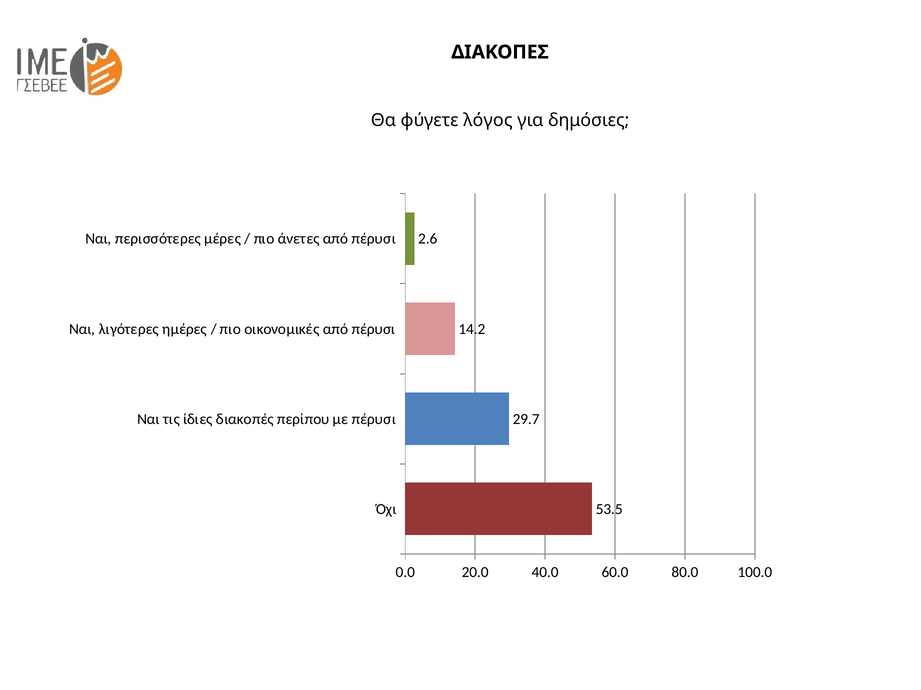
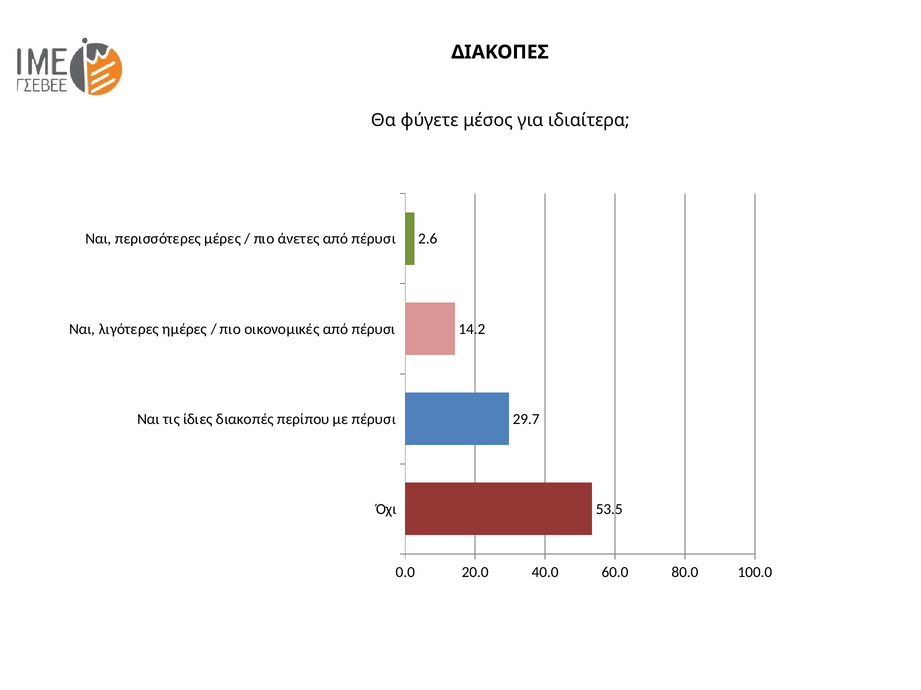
λόγος: λόγος -> μέσος
δημόσιες: δημόσιες -> ιδιαίτερα
